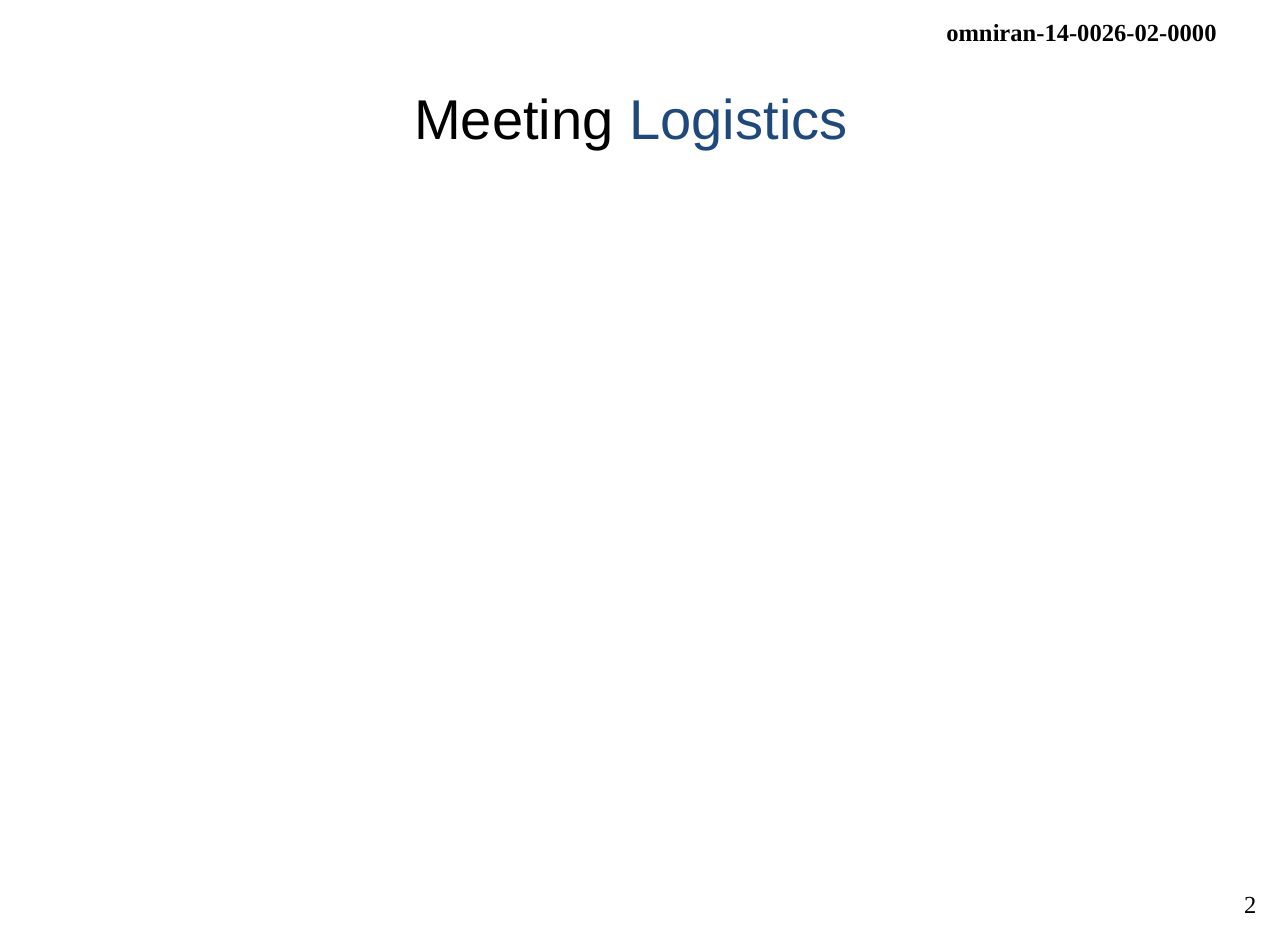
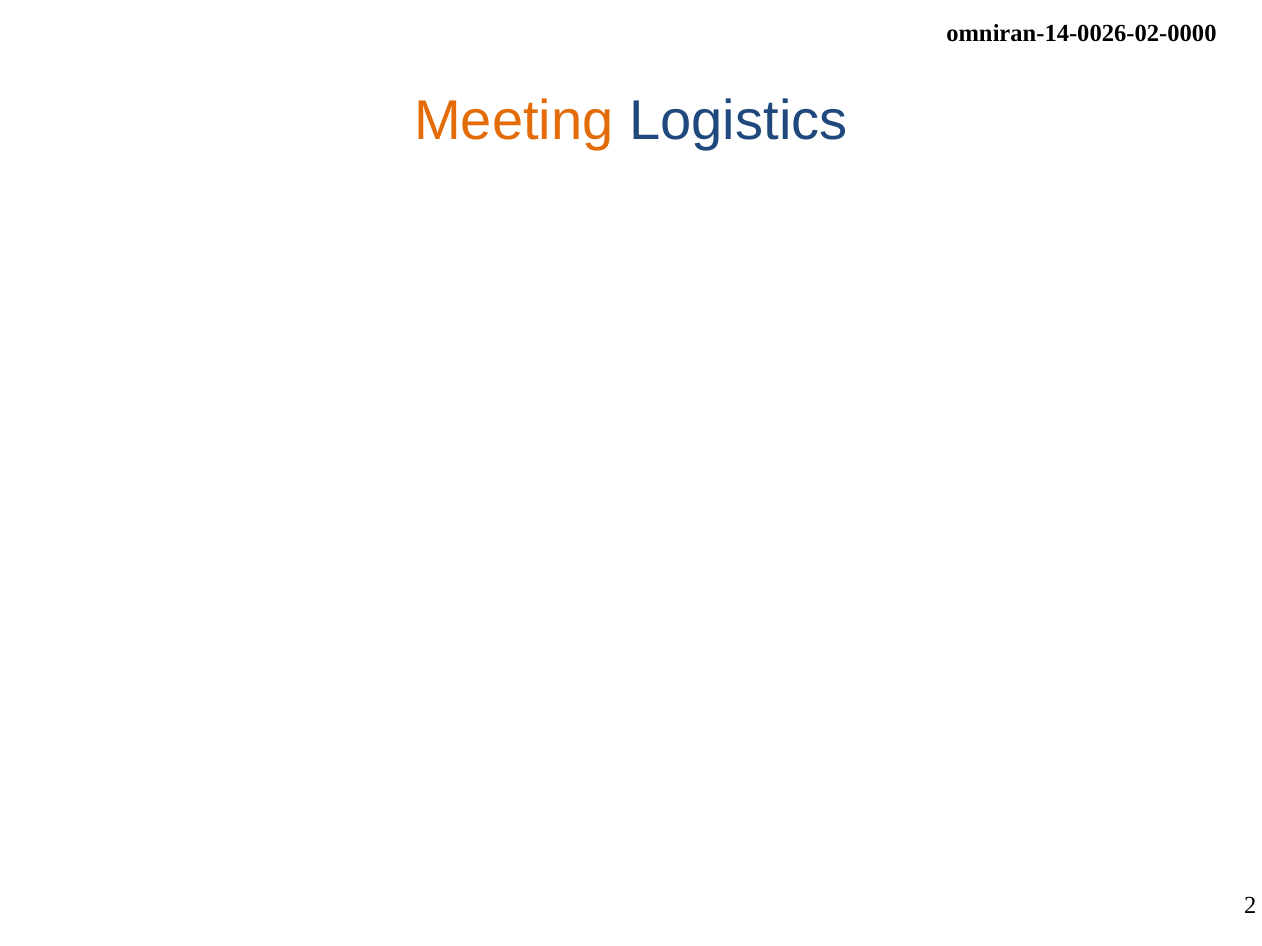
Meeting at (514, 121) colour: black -> orange
